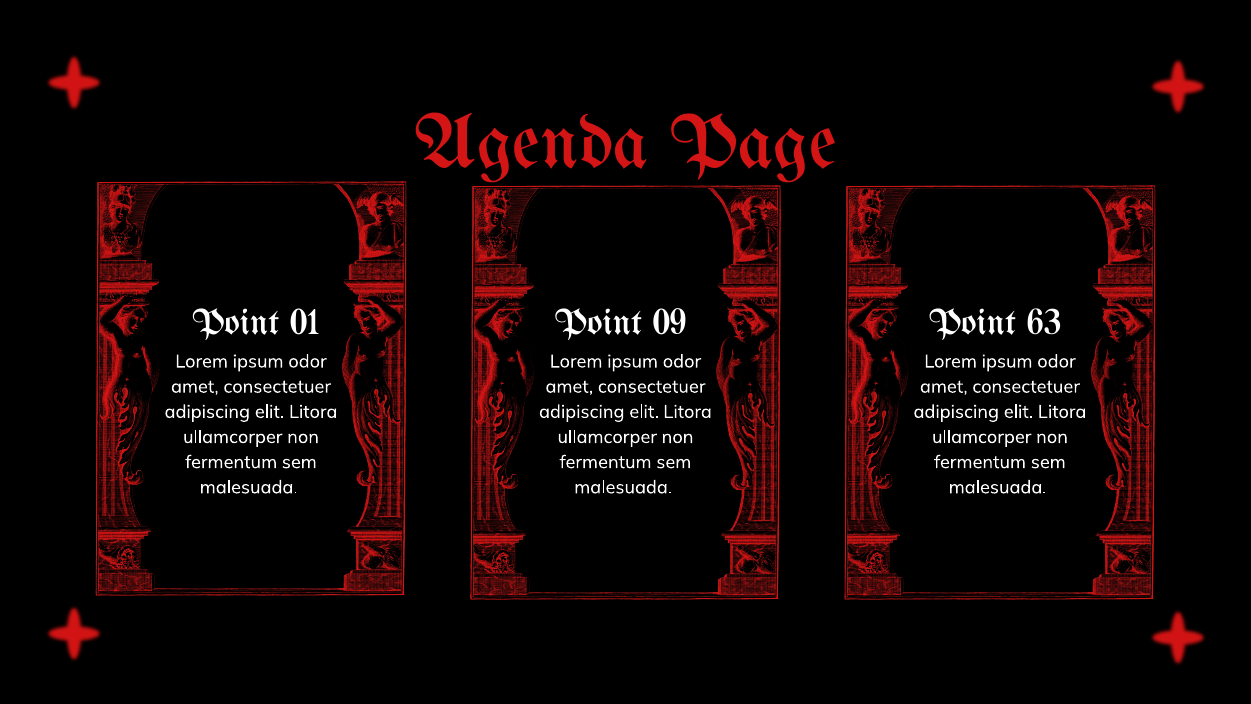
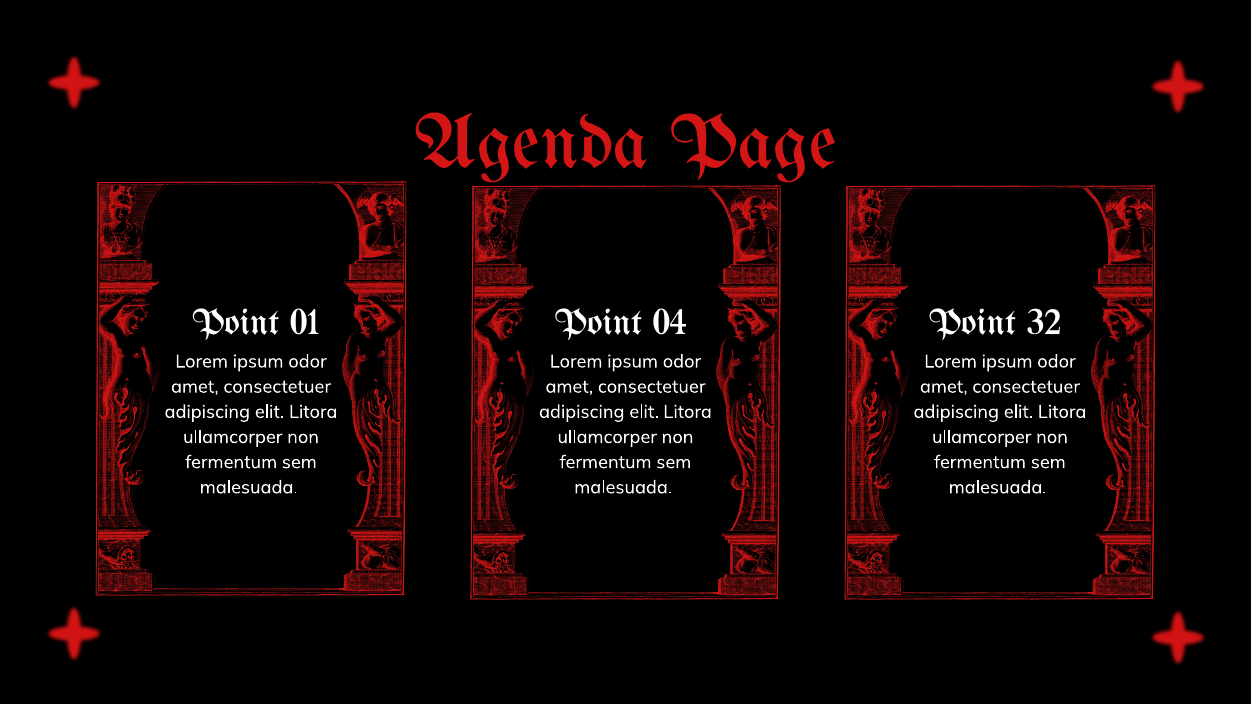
09: 09 -> 04
63: 63 -> 32
